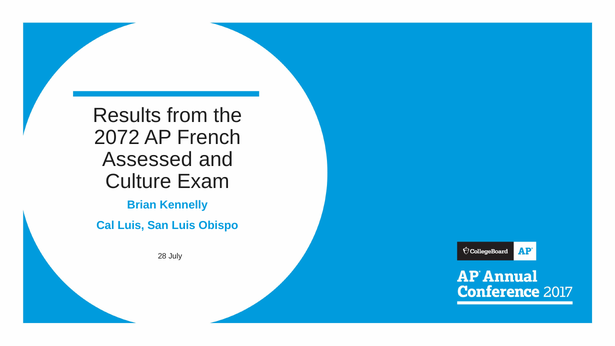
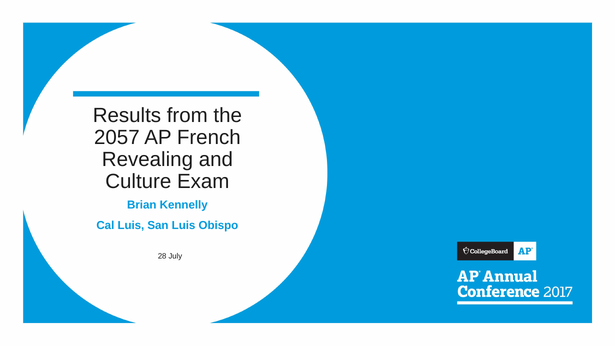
2072: 2072 -> 2057
Assessed: Assessed -> Revealing
